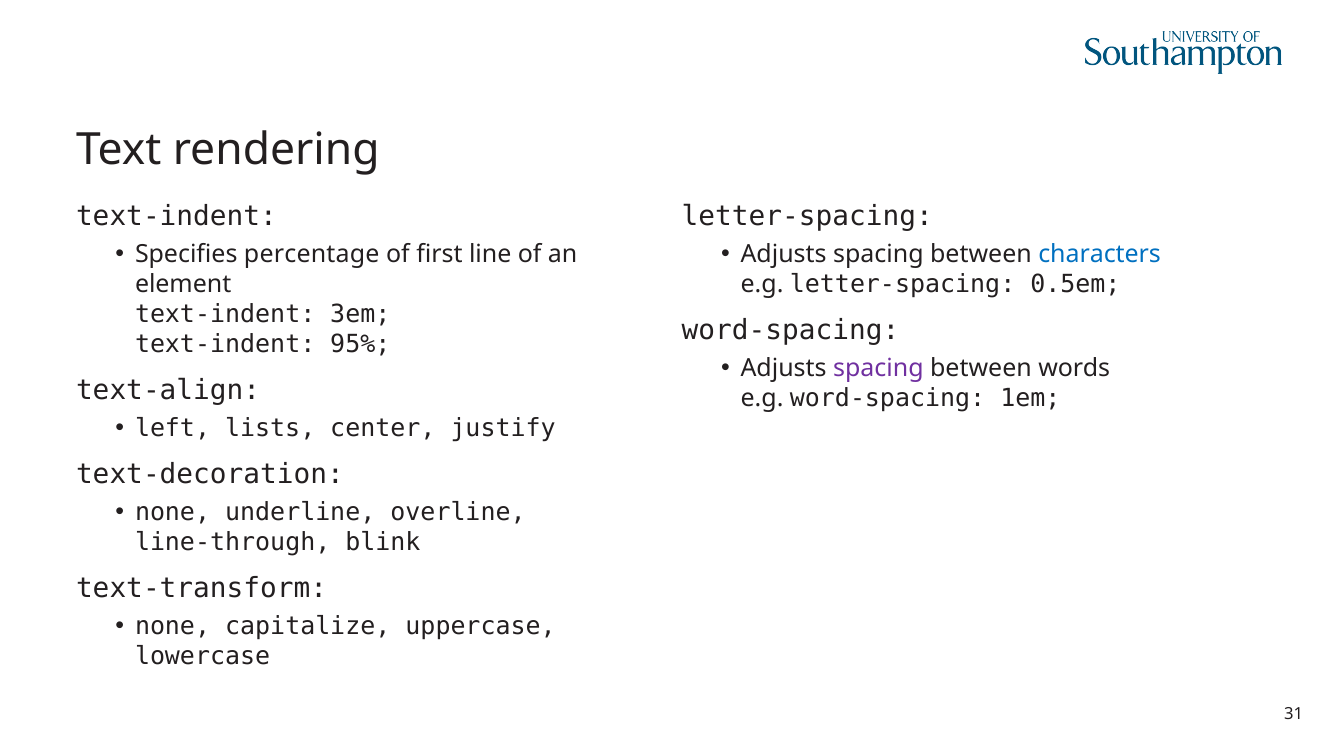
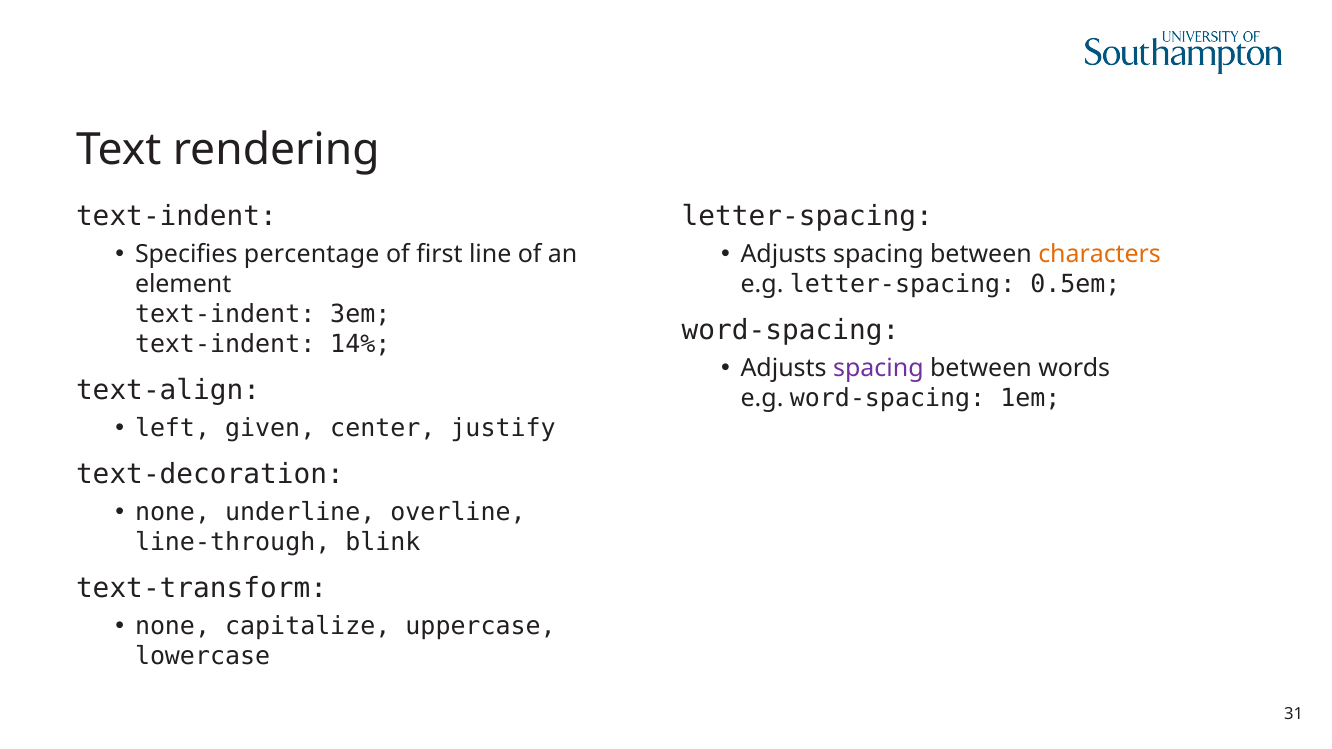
characters colour: blue -> orange
95%: 95% -> 14%
lists: lists -> given
